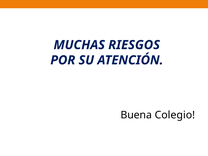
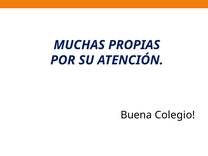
RIESGOS: RIESGOS -> PROPIAS
